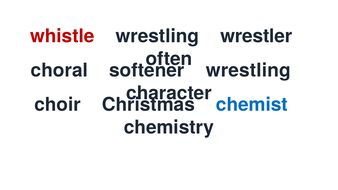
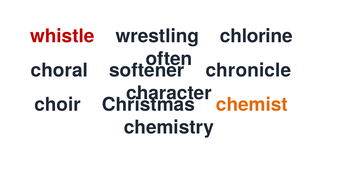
wrestler: wrestler -> chlorine
softener wrestling: wrestling -> chronicle
chemist colour: blue -> orange
